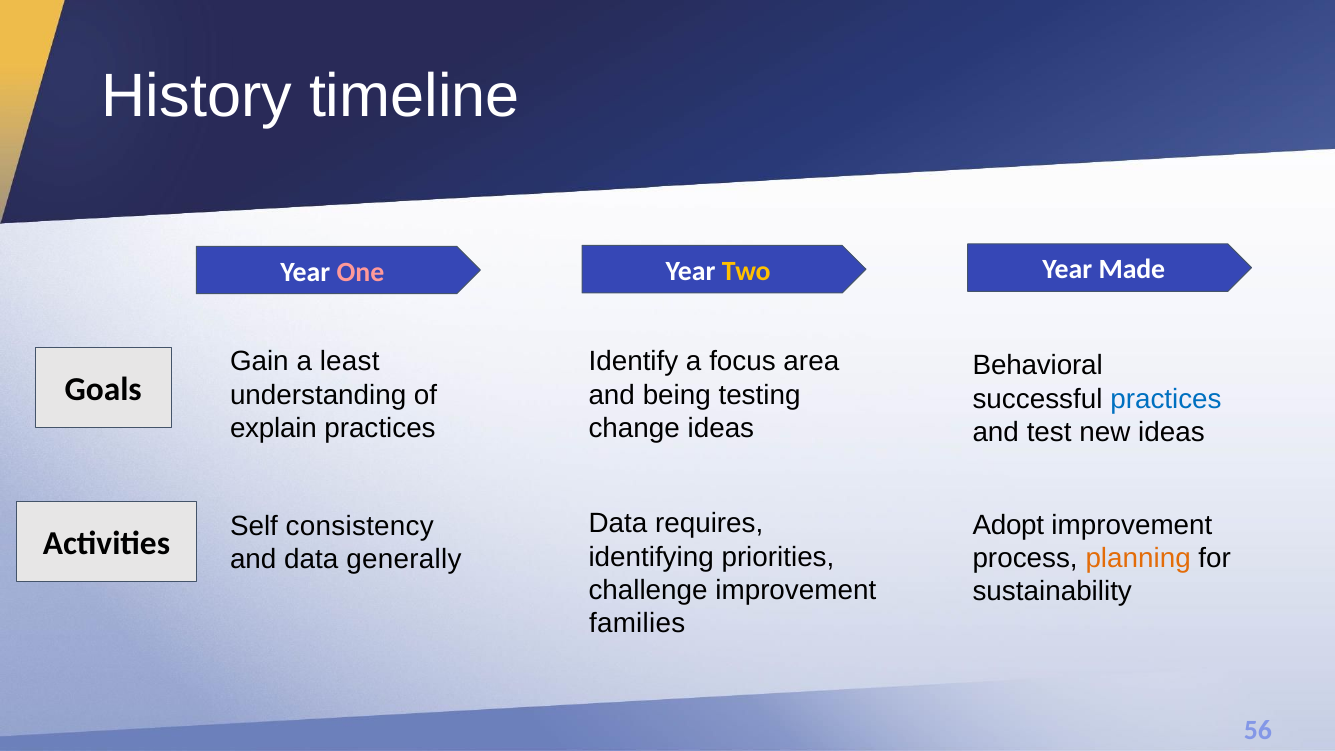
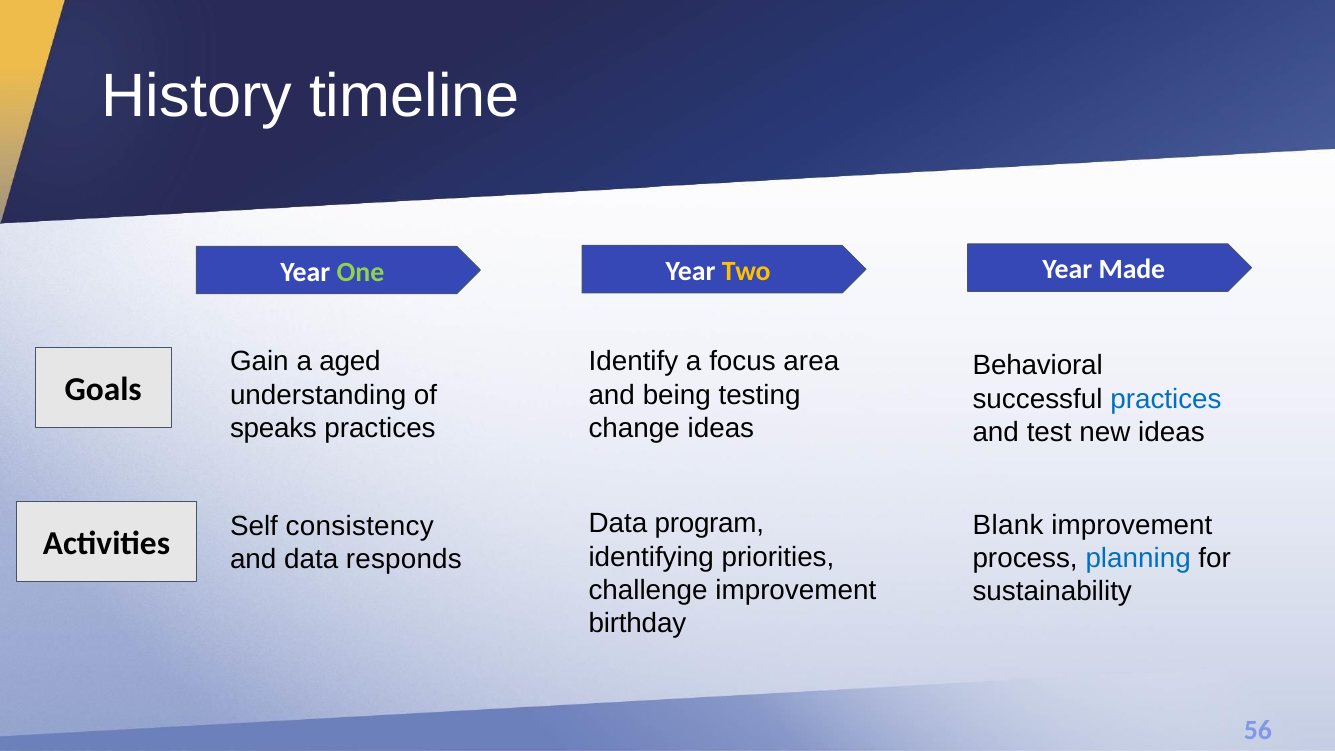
One colour: pink -> light green
least: least -> aged
explain: explain -> speaks
requires: requires -> program
Adopt: Adopt -> Blank
planning colour: orange -> blue
generally: generally -> responds
families: families -> birthday
